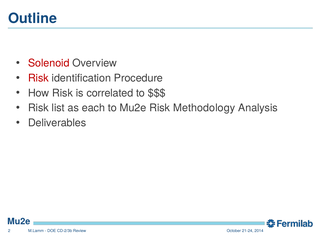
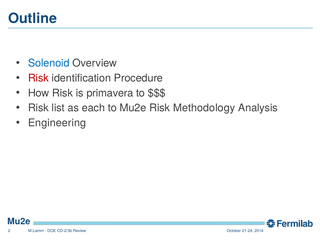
Solenoid colour: red -> blue
correlated: correlated -> primavera
Deliverables: Deliverables -> Engineering
